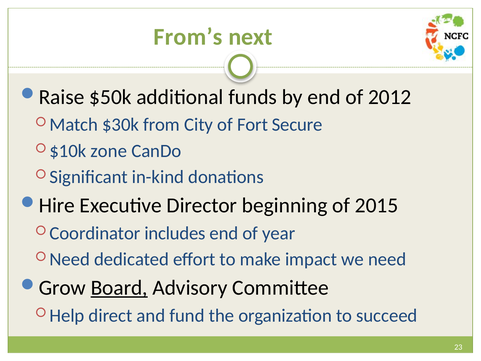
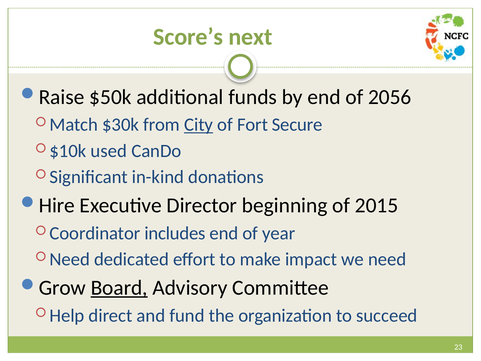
From’s: From’s -> Score’s
2012: 2012 -> 2056
City underline: none -> present
zone: zone -> used
